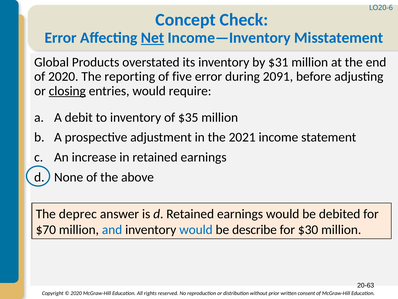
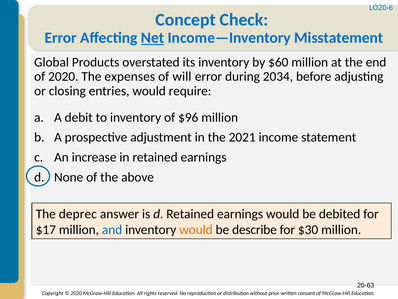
$31: $31 -> $60
reporting: reporting -> expenses
five: five -> will
2091: 2091 -> 2034
closing underline: present -> none
$35: $35 -> $96
$70: $70 -> $17
would at (196, 229) colour: blue -> orange
